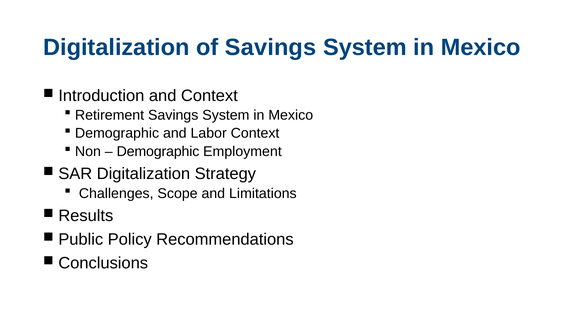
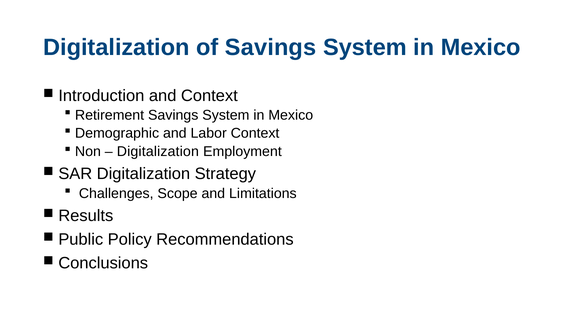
Demographic at (158, 152): Demographic -> Digitalization
